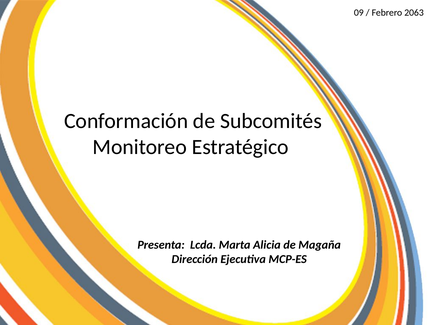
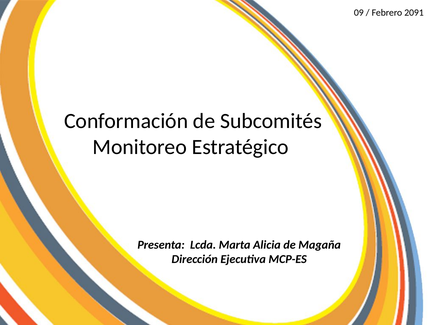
2063: 2063 -> 2091
